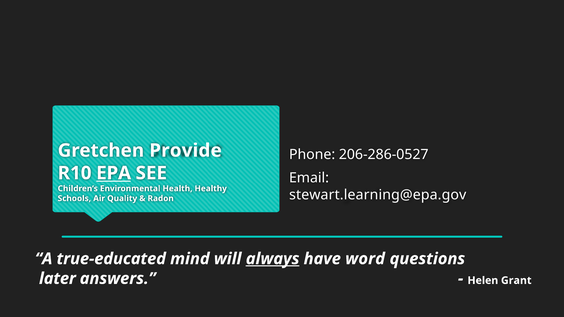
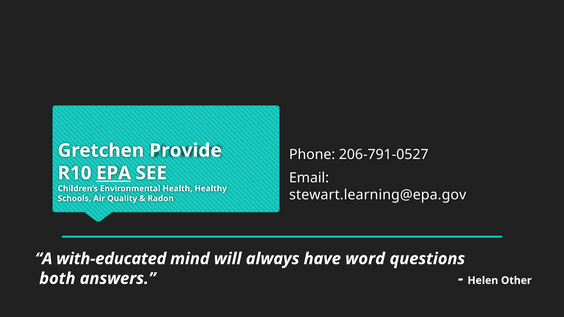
206-286-0527: 206-286-0527 -> 206-791-0527
true-educated: true-educated -> with-educated
always underline: present -> none
later: later -> both
Grant: Grant -> Other
